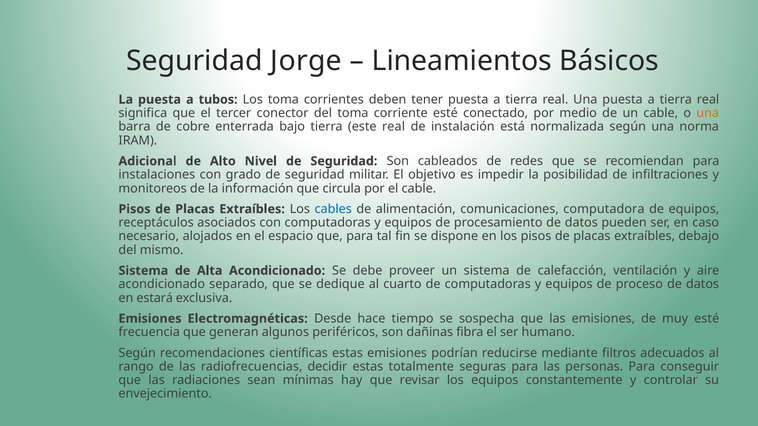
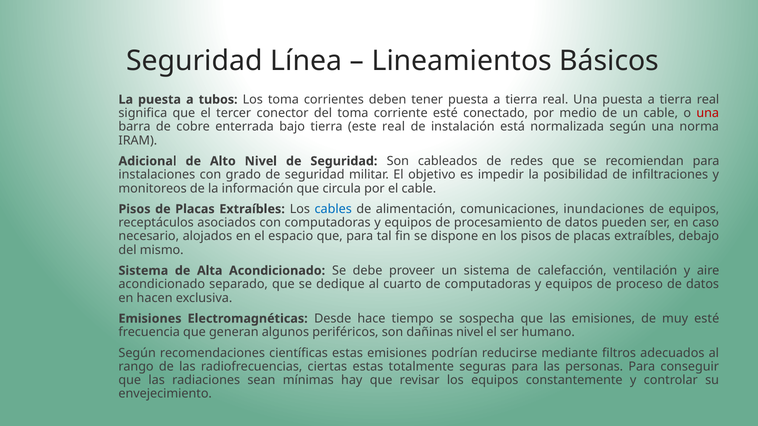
Jorge: Jorge -> Línea
una at (708, 113) colour: orange -> red
computadora: computadora -> inundaciones
estará: estará -> hacen
dañinas fibra: fibra -> nivel
decidir: decidir -> ciertas
